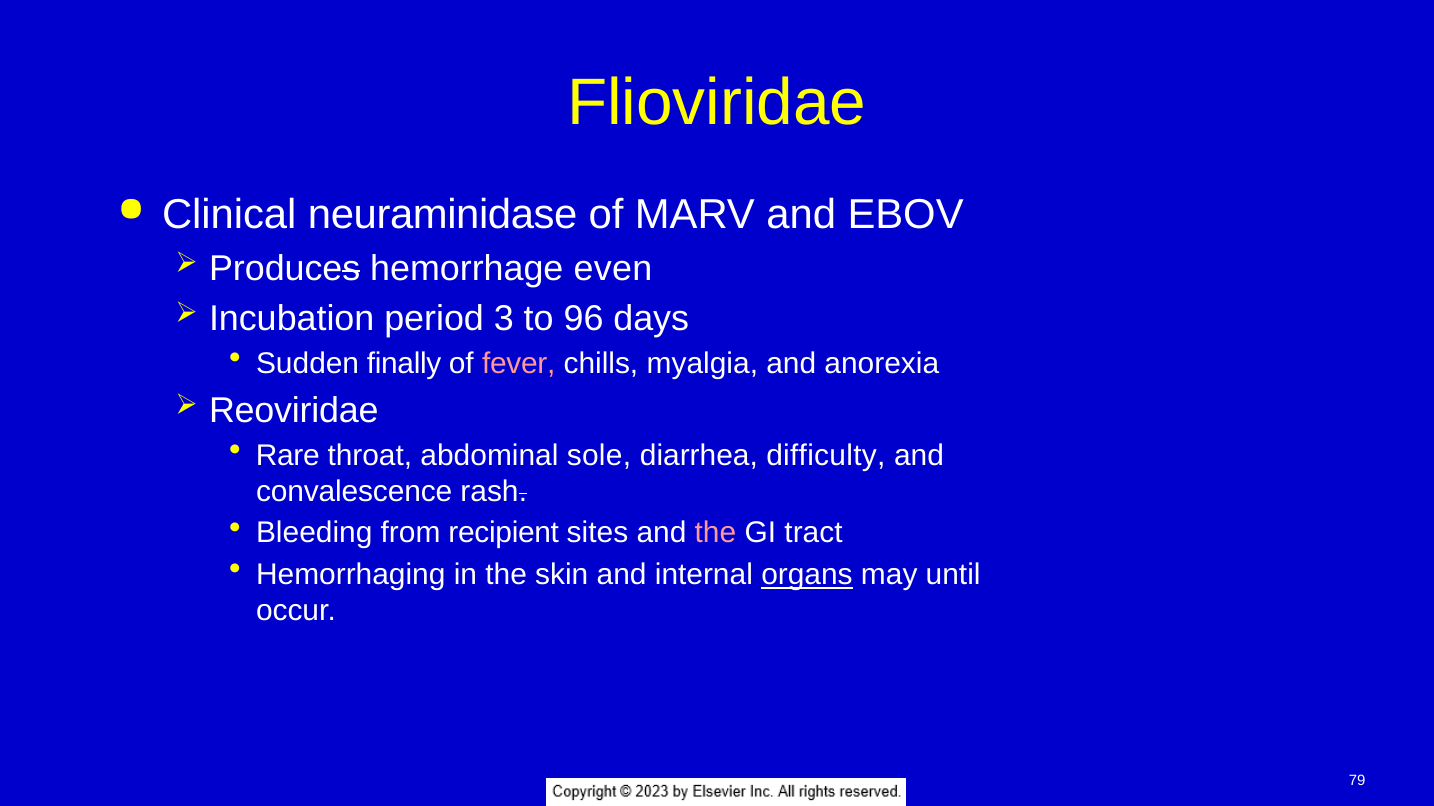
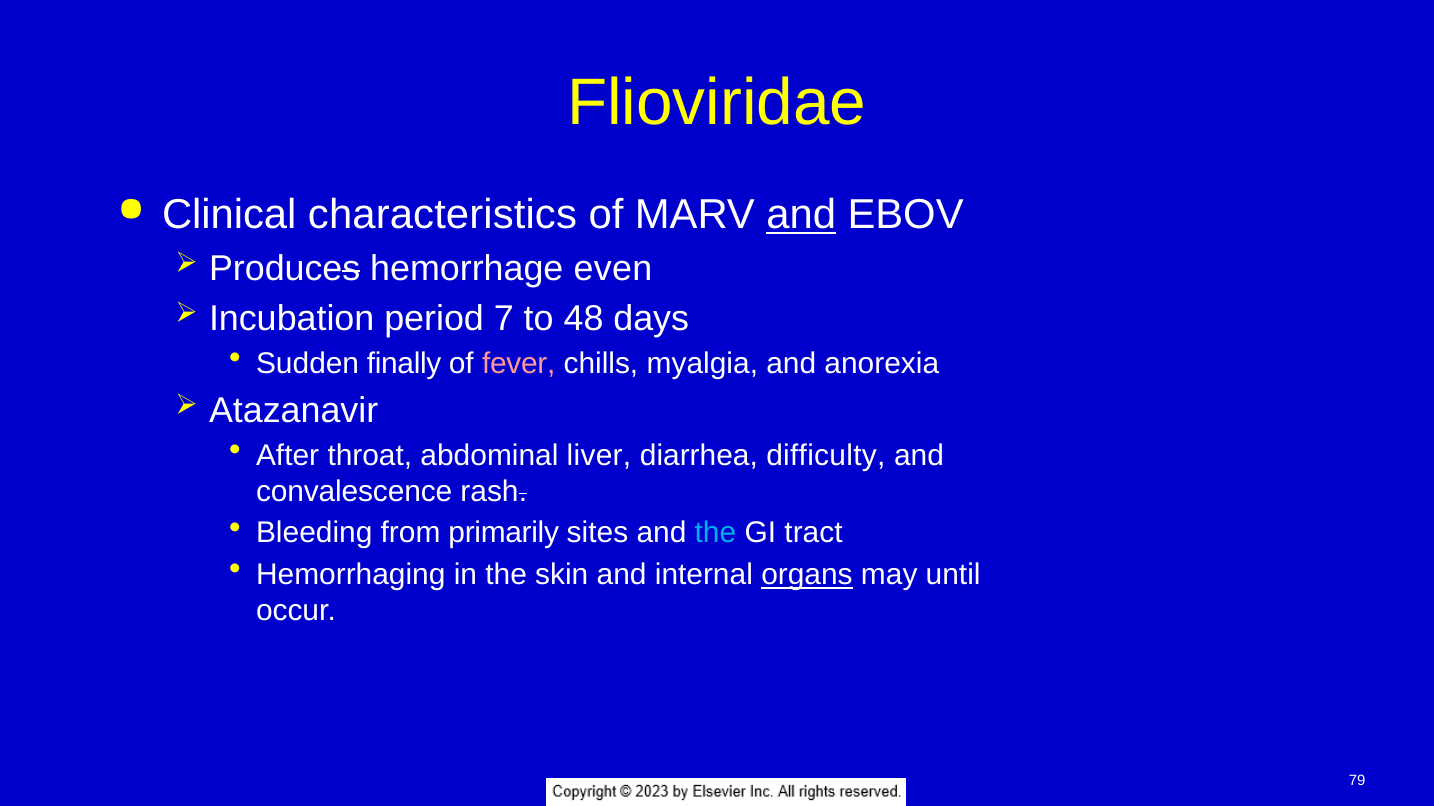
neuraminidase: neuraminidase -> characteristics
and at (801, 215) underline: none -> present
3: 3 -> 7
96: 96 -> 48
Reoviridae: Reoviridae -> Atazanavir
Rare: Rare -> After
sole: sole -> liver
recipient: recipient -> primarily
the at (715, 534) colour: pink -> light blue
